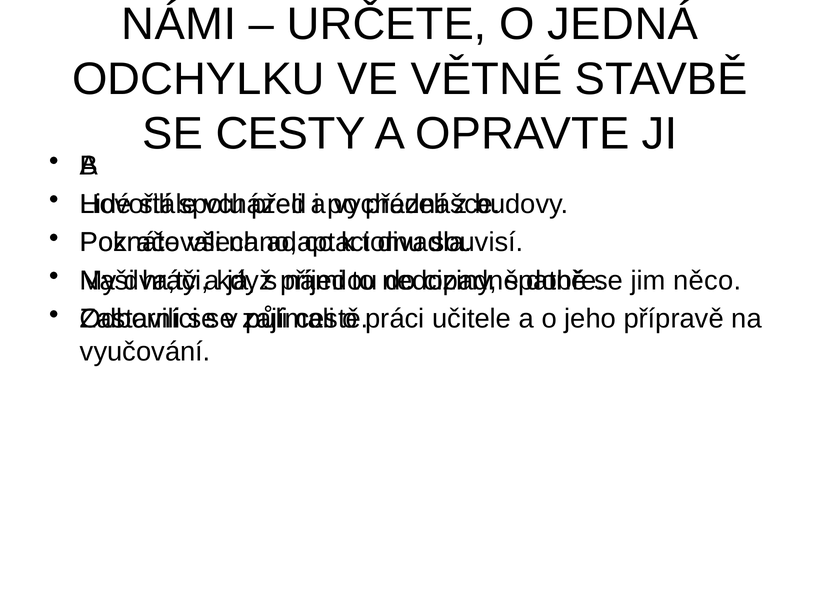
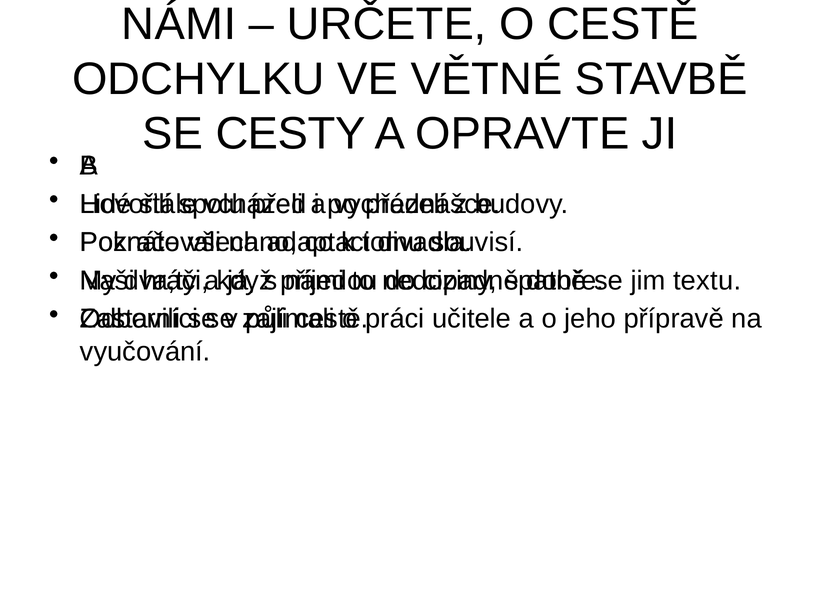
O JEDNÁ: JEDNÁ -> CESTĚ
něco: něco -> textu
